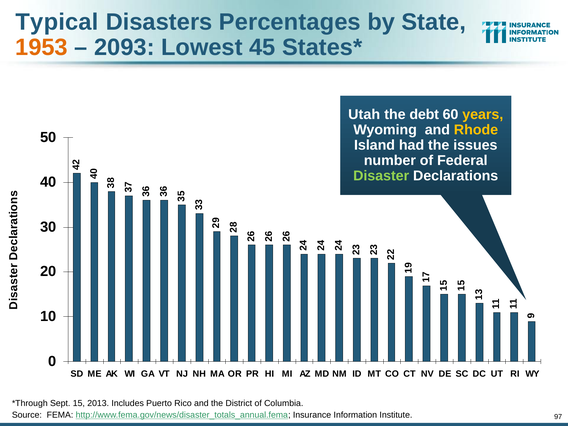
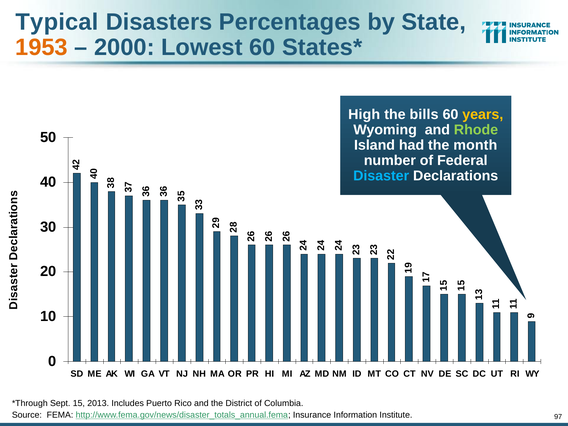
2093: 2093 -> 2000
Lowest 45: 45 -> 60
Utah: Utah -> High
debt: debt -> bills
Rhode colour: yellow -> light green
issues: issues -> month
Disaster colour: light green -> light blue
